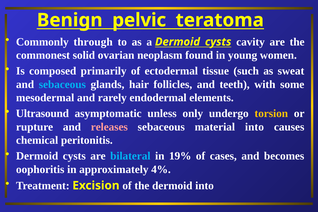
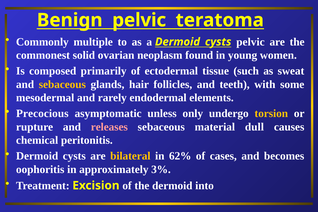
through: through -> multiple
cysts cavity: cavity -> pelvic
sebaceous at (62, 84) colour: light blue -> yellow
Ultrasound: Ultrasound -> Precocious
material into: into -> dull
bilateral colour: light blue -> yellow
19%: 19% -> 62%
4%: 4% -> 3%
